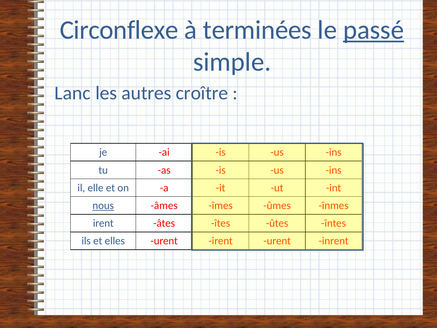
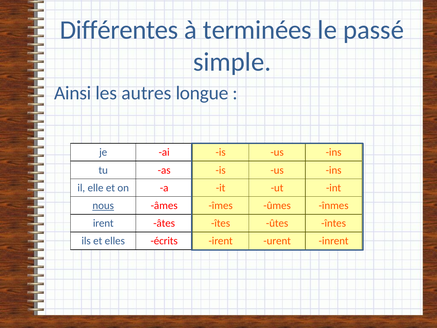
Circonflexe: Circonflexe -> Différentes
passé underline: present -> none
Lanc: Lanc -> Ainsi
croître: croître -> longue
elles urent: urent -> écrits
